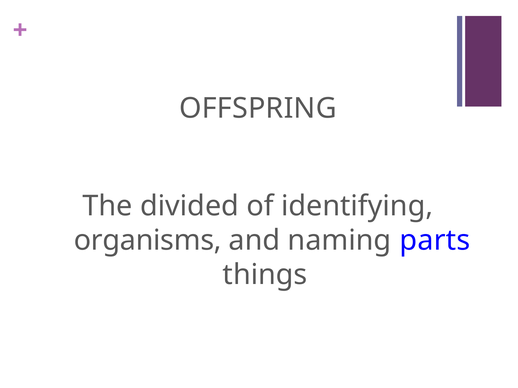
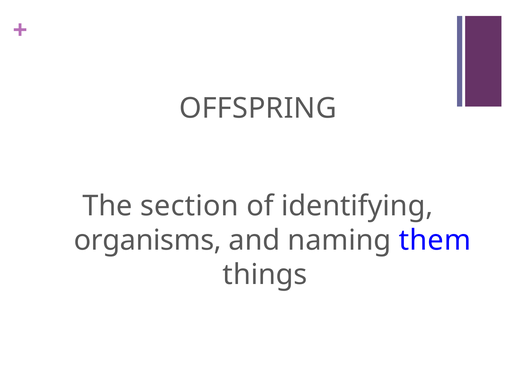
divided: divided -> section
parts: parts -> them
